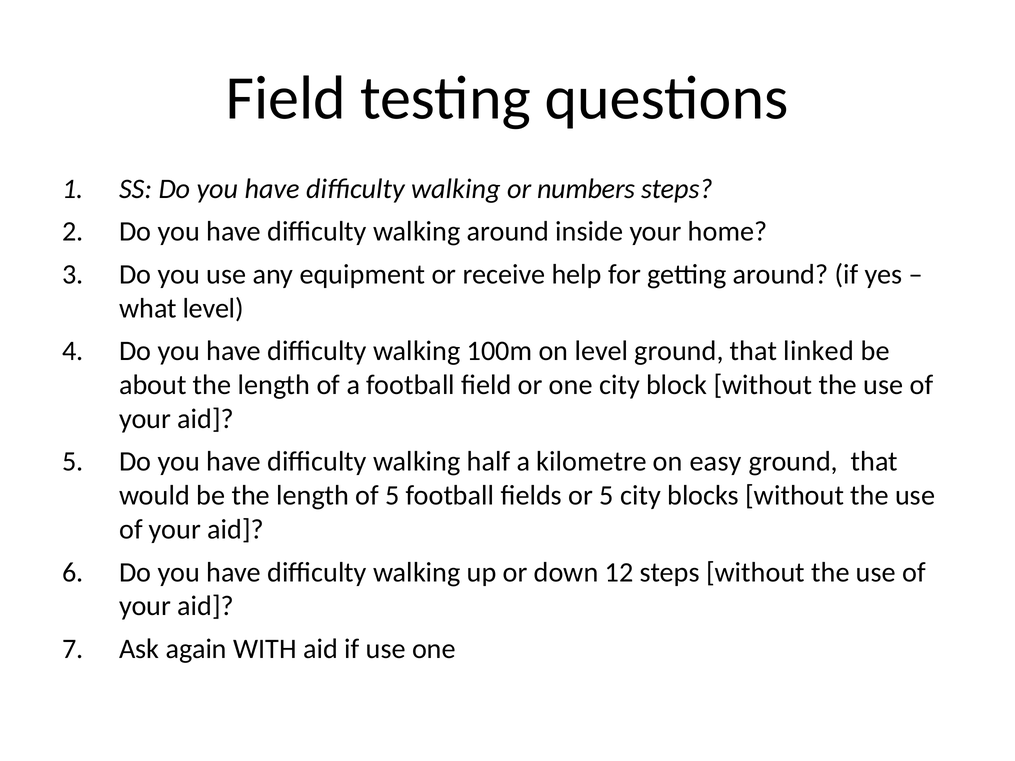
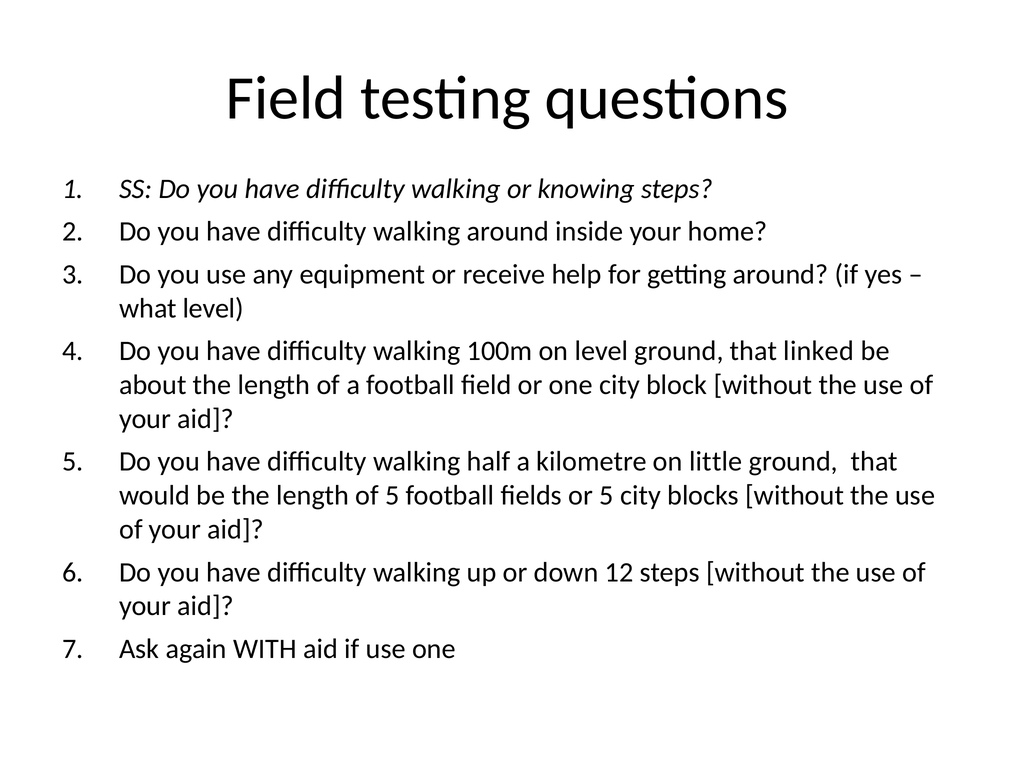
numbers: numbers -> knowing
easy: easy -> little
